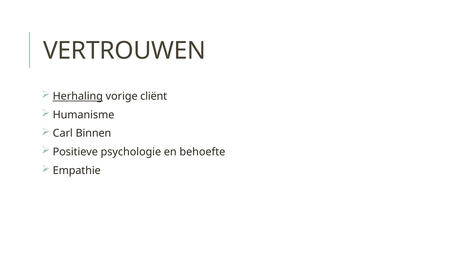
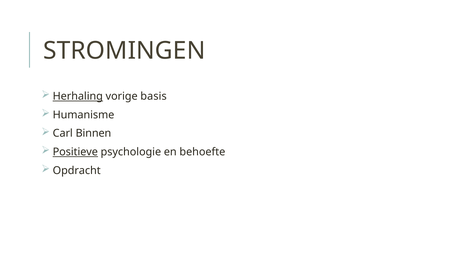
VERTROUWEN: VERTROUWEN -> STROMINGEN
cliënt: cliënt -> basis
Positieve underline: none -> present
Empathie: Empathie -> Opdracht
